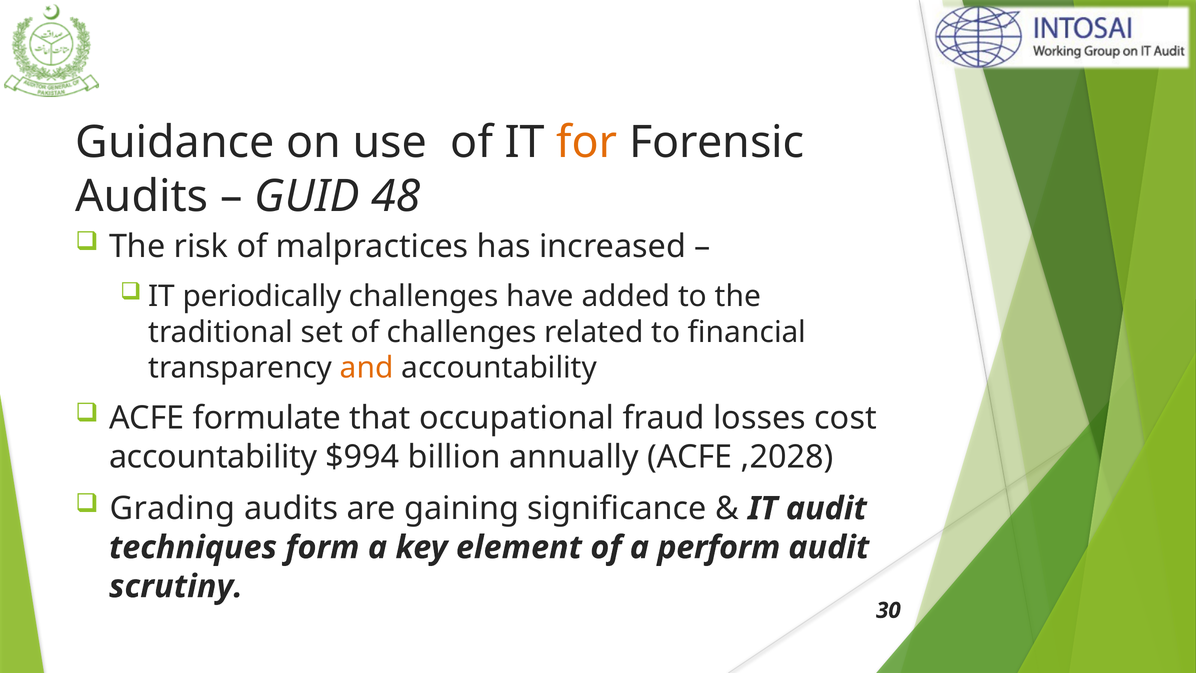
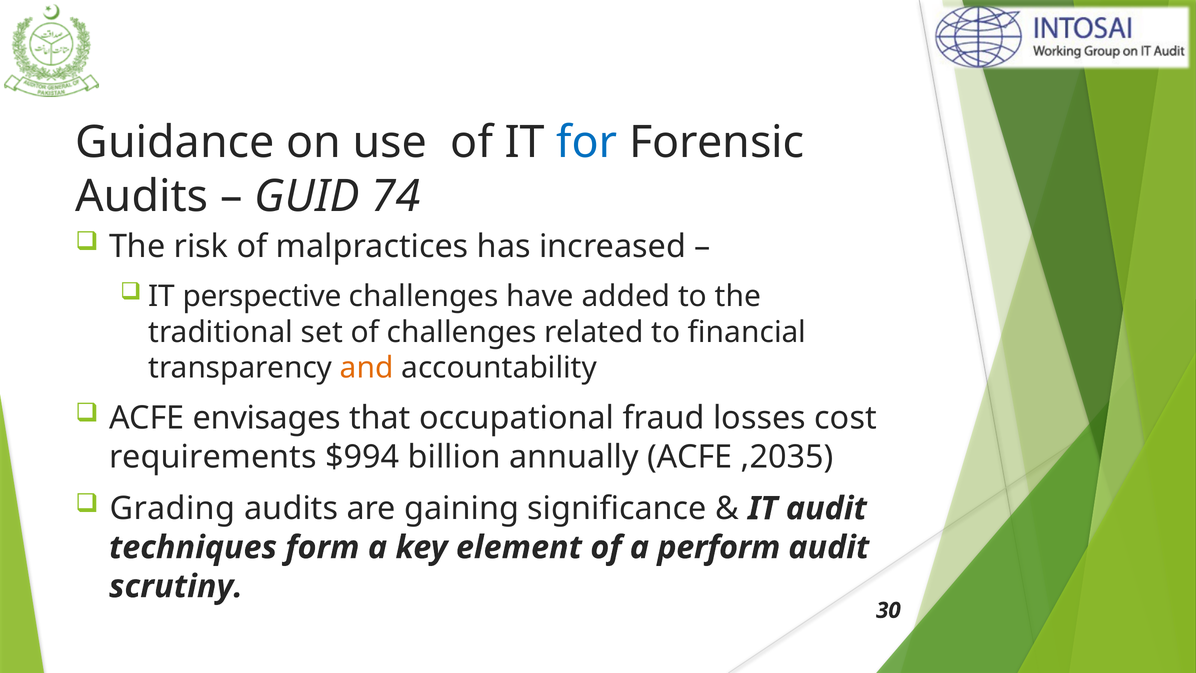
for colour: orange -> blue
48: 48 -> 74
periodically: periodically -> perspective
formulate: formulate -> envisages
accountability at (213, 457): accountability -> requirements
,2028: ,2028 -> ,2035
